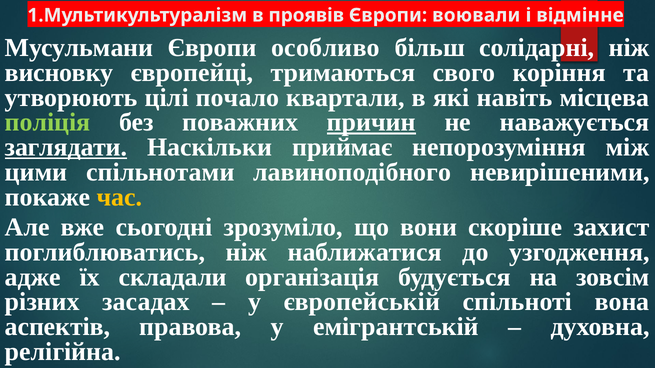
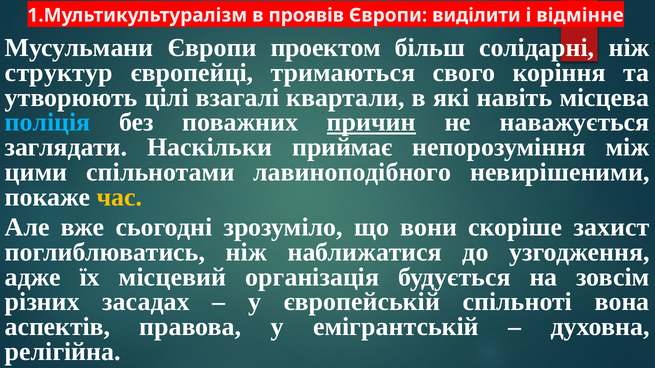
воювали: воювали -> виділити
особливо: особливо -> проектом
висновку: висновку -> структур
почало: почало -> взагалі
поліція colour: light green -> light blue
заглядати underline: present -> none
складали: складали -> місцевий
